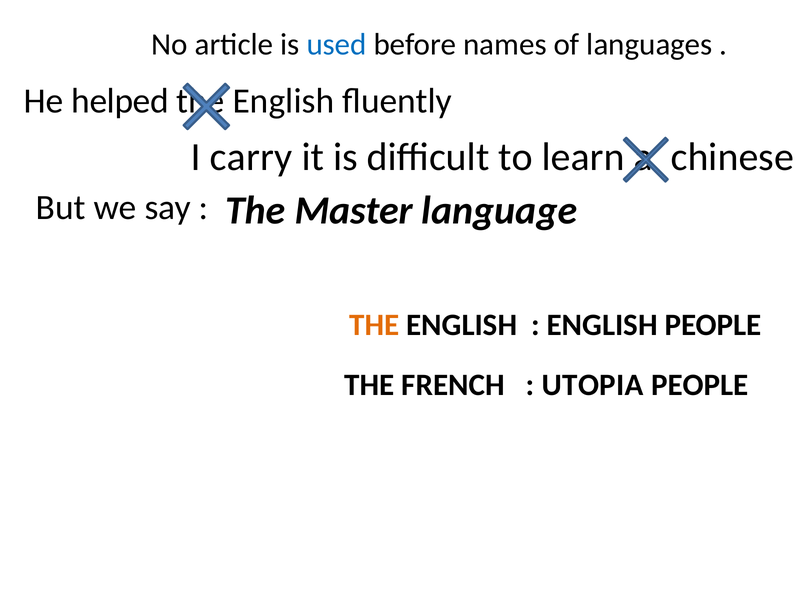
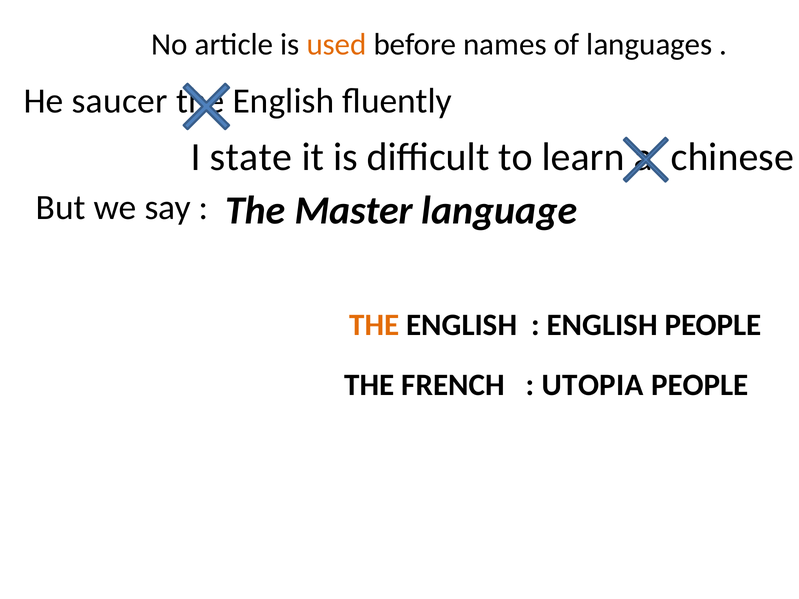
used colour: blue -> orange
helped: helped -> saucer
carry: carry -> state
